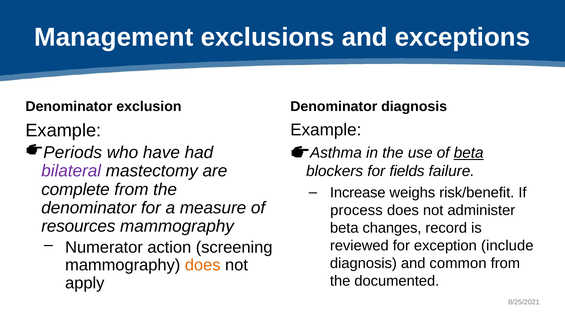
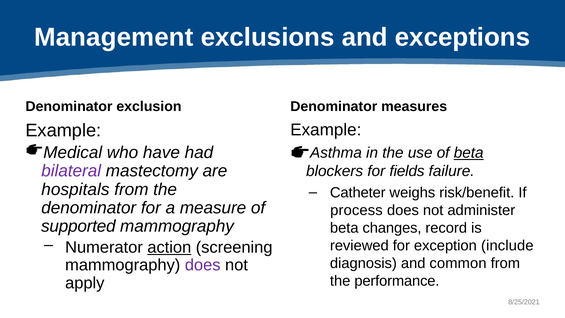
Denominator diagnosis: diagnosis -> measures
Periods: Periods -> Medical
complete: complete -> hospitals
Increase: Increase -> Catheter
resources: resources -> supported
action underline: none -> present
does at (203, 265) colour: orange -> purple
documented: documented -> performance
